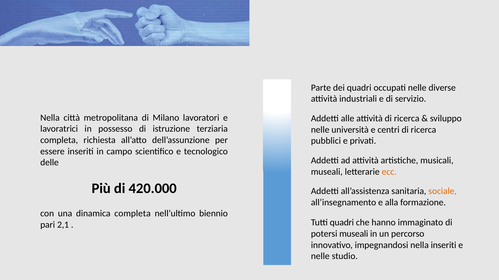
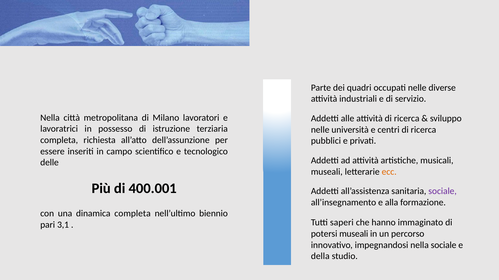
420.000: 420.000 -> 400.001
sociale at (443, 192) colour: orange -> purple
Tutti quadri: quadri -> saperi
2,1: 2,1 -> 3,1
nella inseriti: inseriti -> sociale
nelle at (320, 257): nelle -> della
